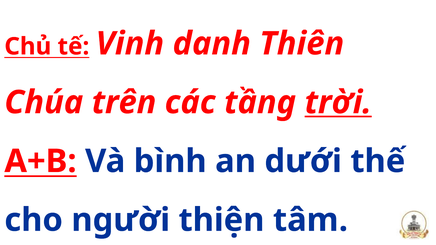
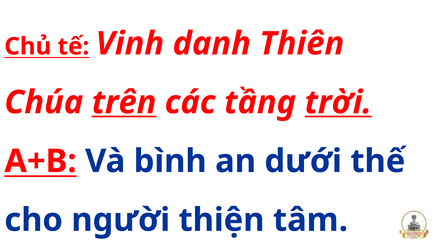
trên underline: none -> present
